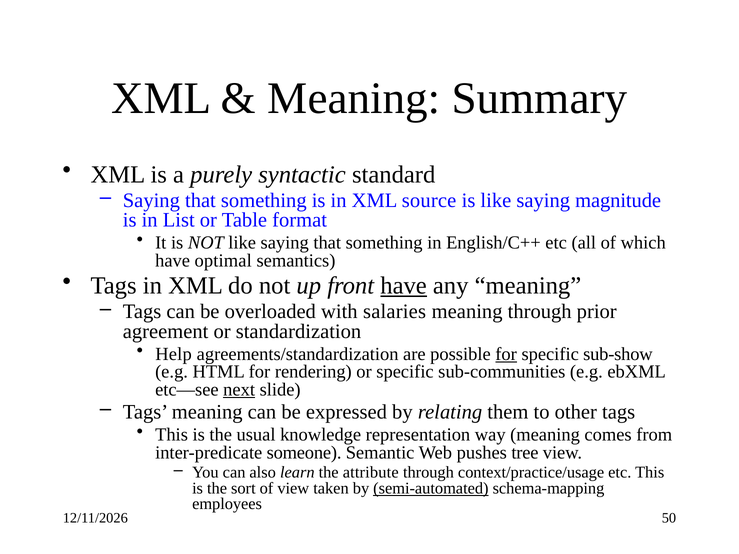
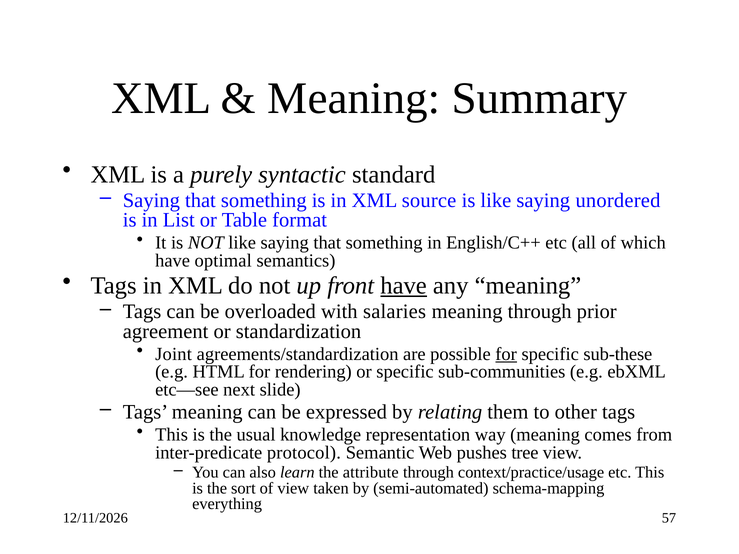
magnitude: magnitude -> unordered
Help: Help -> Joint
sub-show: sub-show -> sub-these
next underline: present -> none
someone: someone -> protocol
semi-automated underline: present -> none
employees: employees -> everything
50: 50 -> 57
